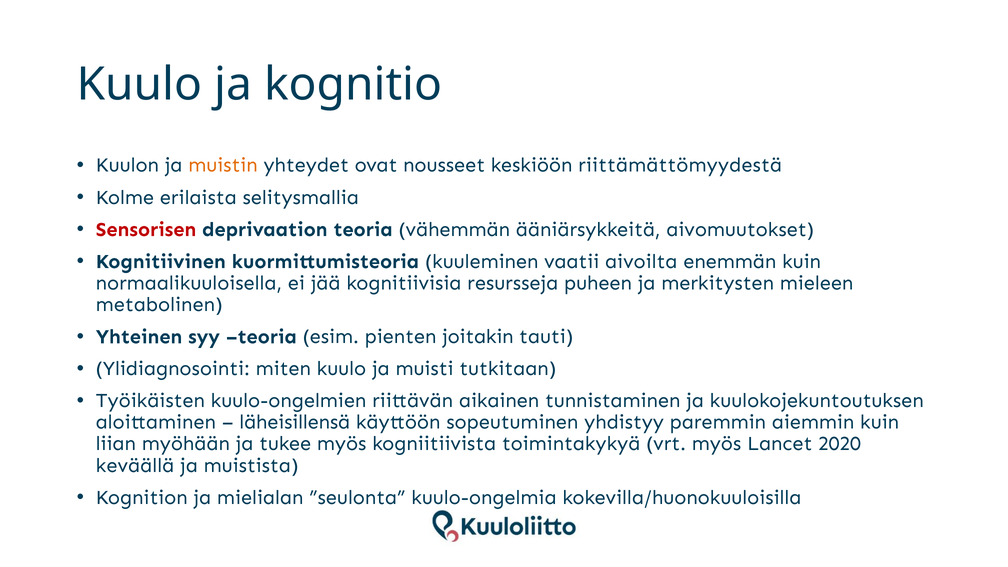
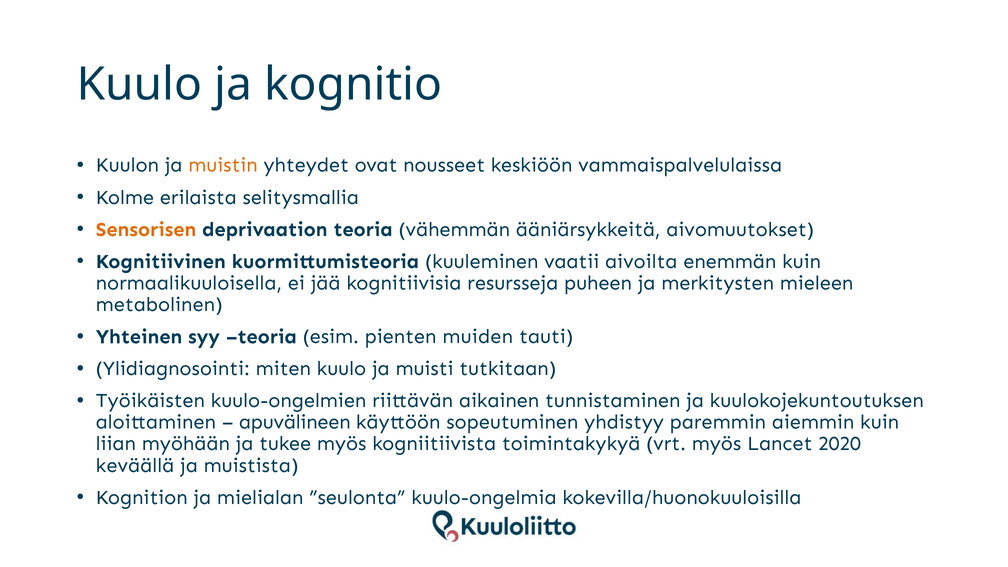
riittämättömyydestä: riittämättömyydestä -> vammaispalvelulaissa
Sensorisen colour: red -> orange
joitakin: joitakin -> muiden
läheisillensä: läheisillensä -> apuvälineen
